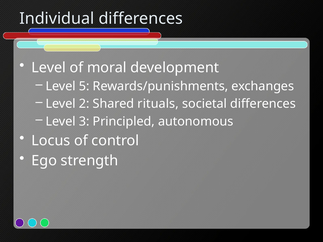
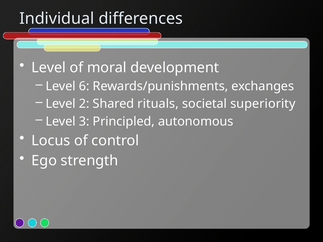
5: 5 -> 6
societal differences: differences -> superiority
